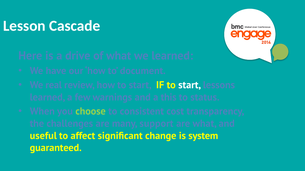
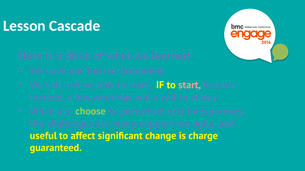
real: real -> call
start at (190, 85) colour: white -> pink
this: this -> will
consistent: consistent -> perturbed
are what: what -> agile
system: system -> charge
